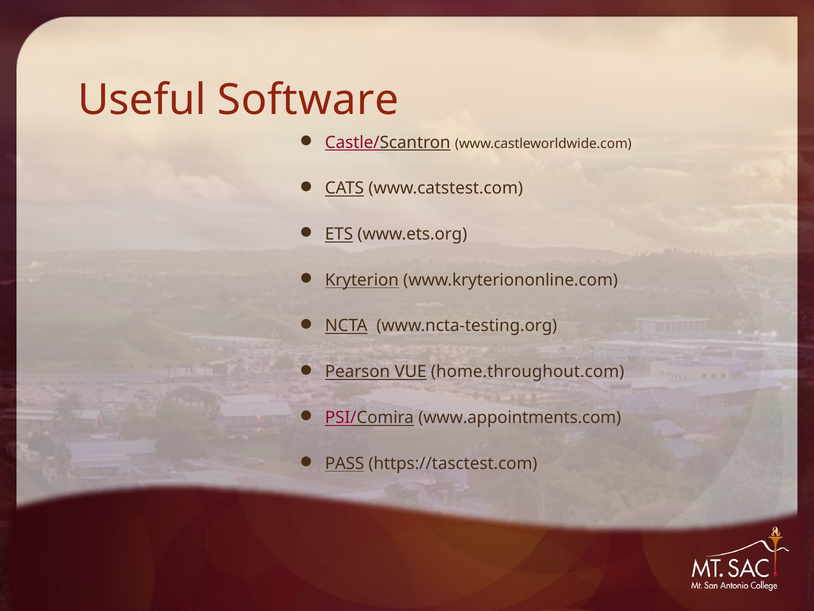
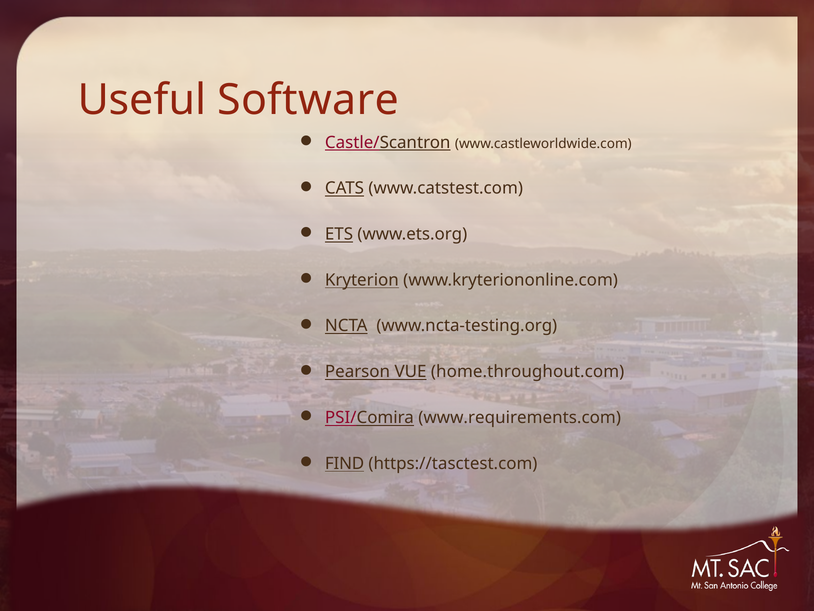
www.appointments.com: www.appointments.com -> www.requirements.com
PASS: PASS -> FIND
